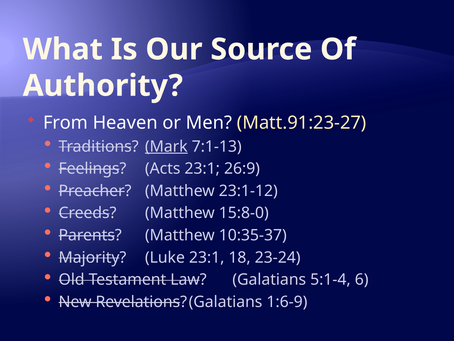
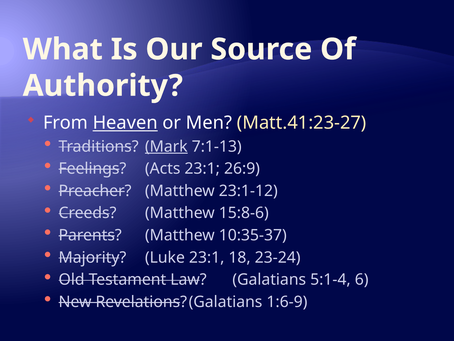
Heaven underline: none -> present
Matt.91:23-27: Matt.91:23-27 -> Matt.41:23-27
15:8-0: 15:8-0 -> 15:8-6
